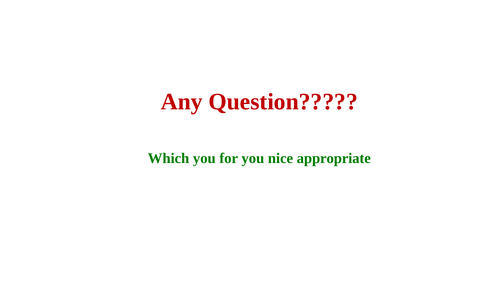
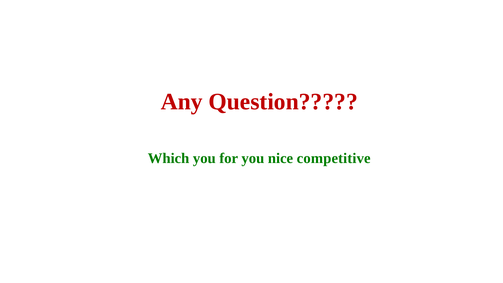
appropriate: appropriate -> competitive
